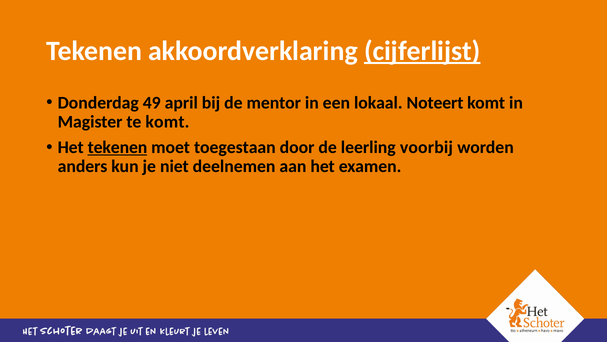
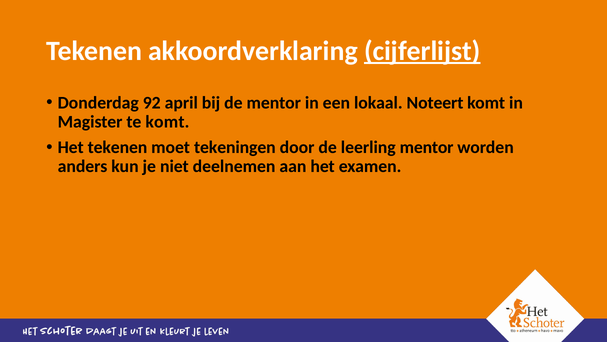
49: 49 -> 92
tekenen at (118, 147) underline: present -> none
toegestaan: toegestaan -> tekeningen
leerling voorbij: voorbij -> mentor
